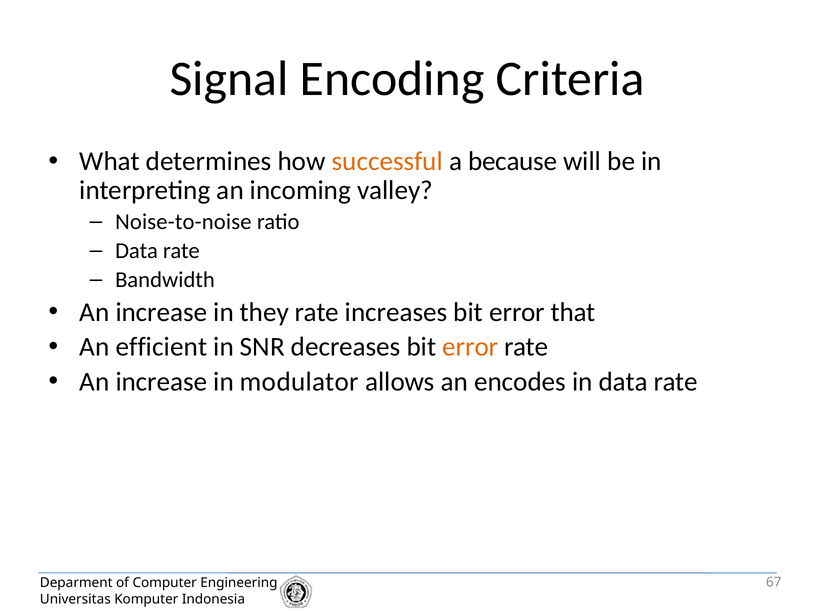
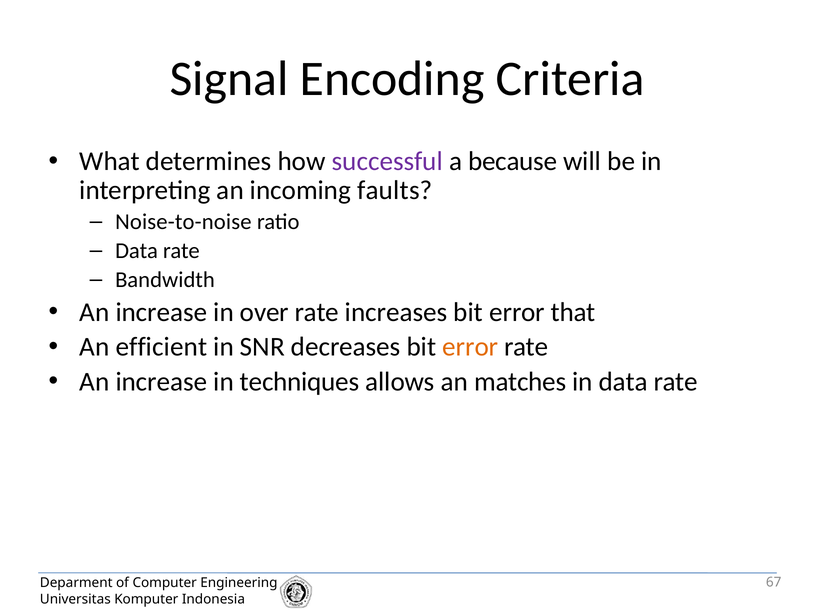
successful colour: orange -> purple
valley: valley -> faults
they: they -> over
modulator: modulator -> techniques
encodes: encodes -> matches
